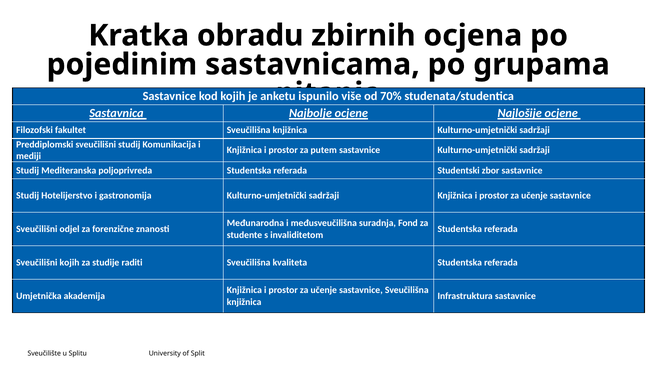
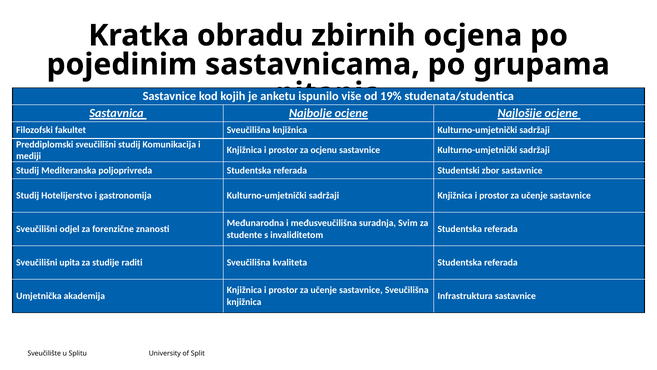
70%: 70% -> 19%
putem: putem -> ocjenu
Fond: Fond -> Svim
Sveučilišni kojih: kojih -> upita
